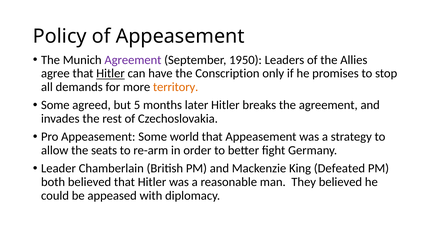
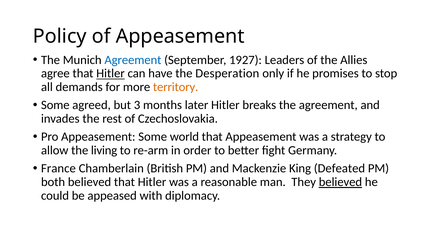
Agreement at (133, 60) colour: purple -> blue
1950: 1950 -> 1927
Conscription: Conscription -> Desperation
5: 5 -> 3
seats: seats -> living
Leader: Leader -> France
believed at (340, 182) underline: none -> present
